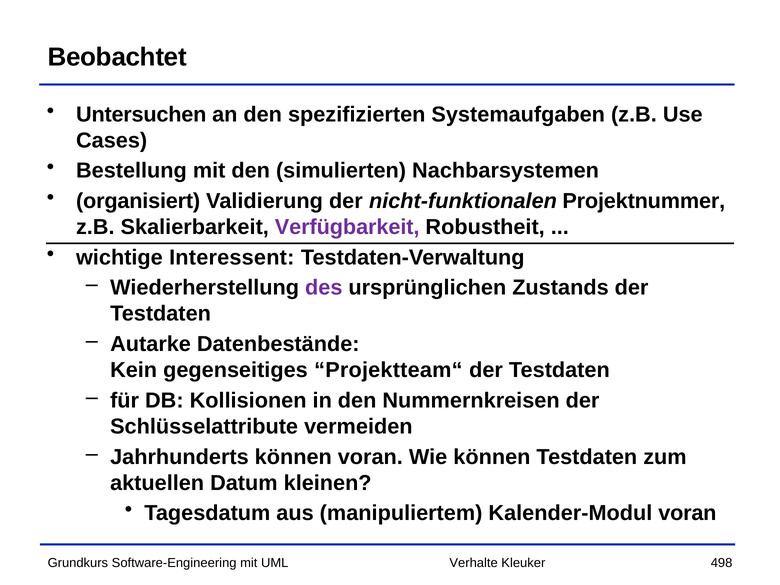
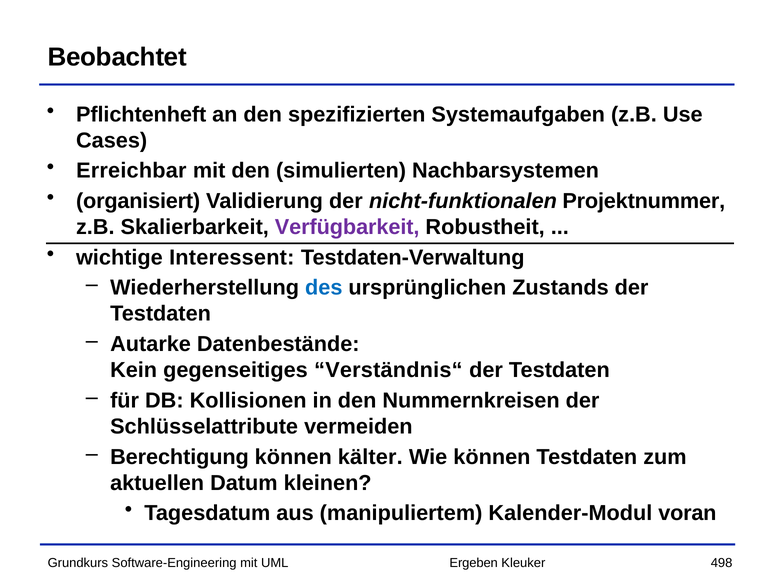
Untersuchen: Untersuchen -> Pflichtenheft
Bestellung: Bestellung -> Erreichbar
des colour: purple -> blue
Projektteam“: Projektteam“ -> Verständnis“
Jahrhunderts: Jahrhunderts -> Berechtigung
können voran: voran -> kälter
Verhalte: Verhalte -> Ergeben
